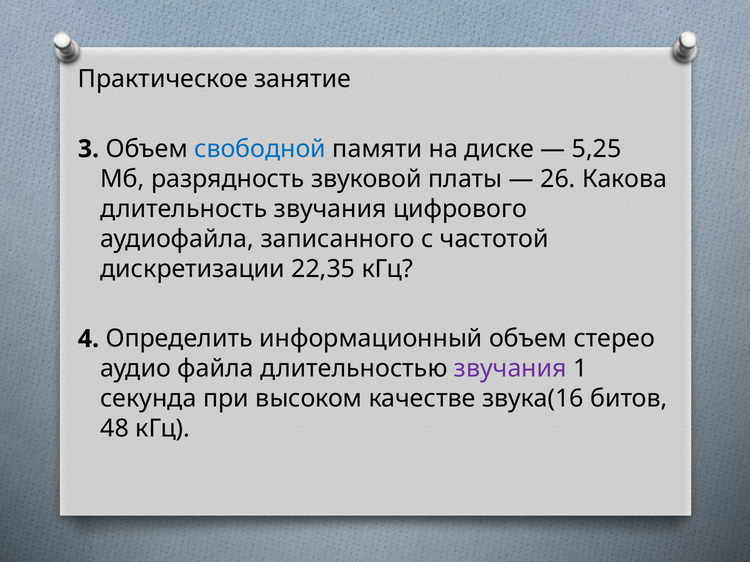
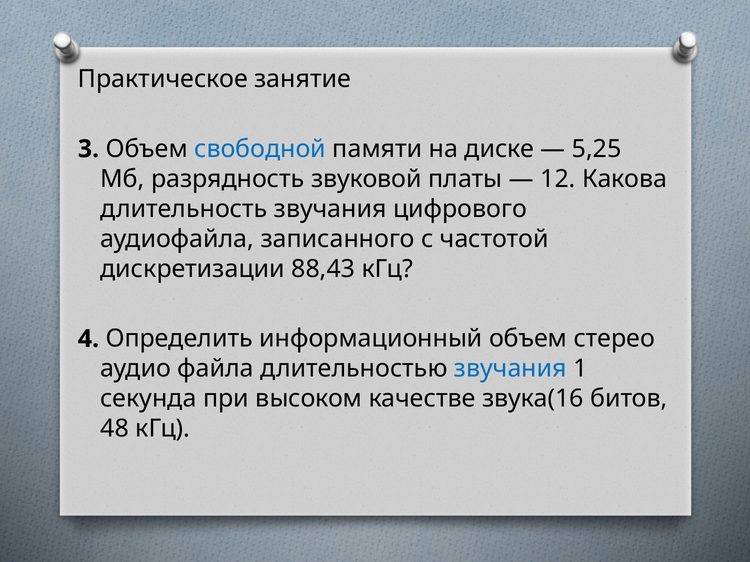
26: 26 -> 12
22,35: 22,35 -> 88,43
звучания at (510, 369) colour: purple -> blue
